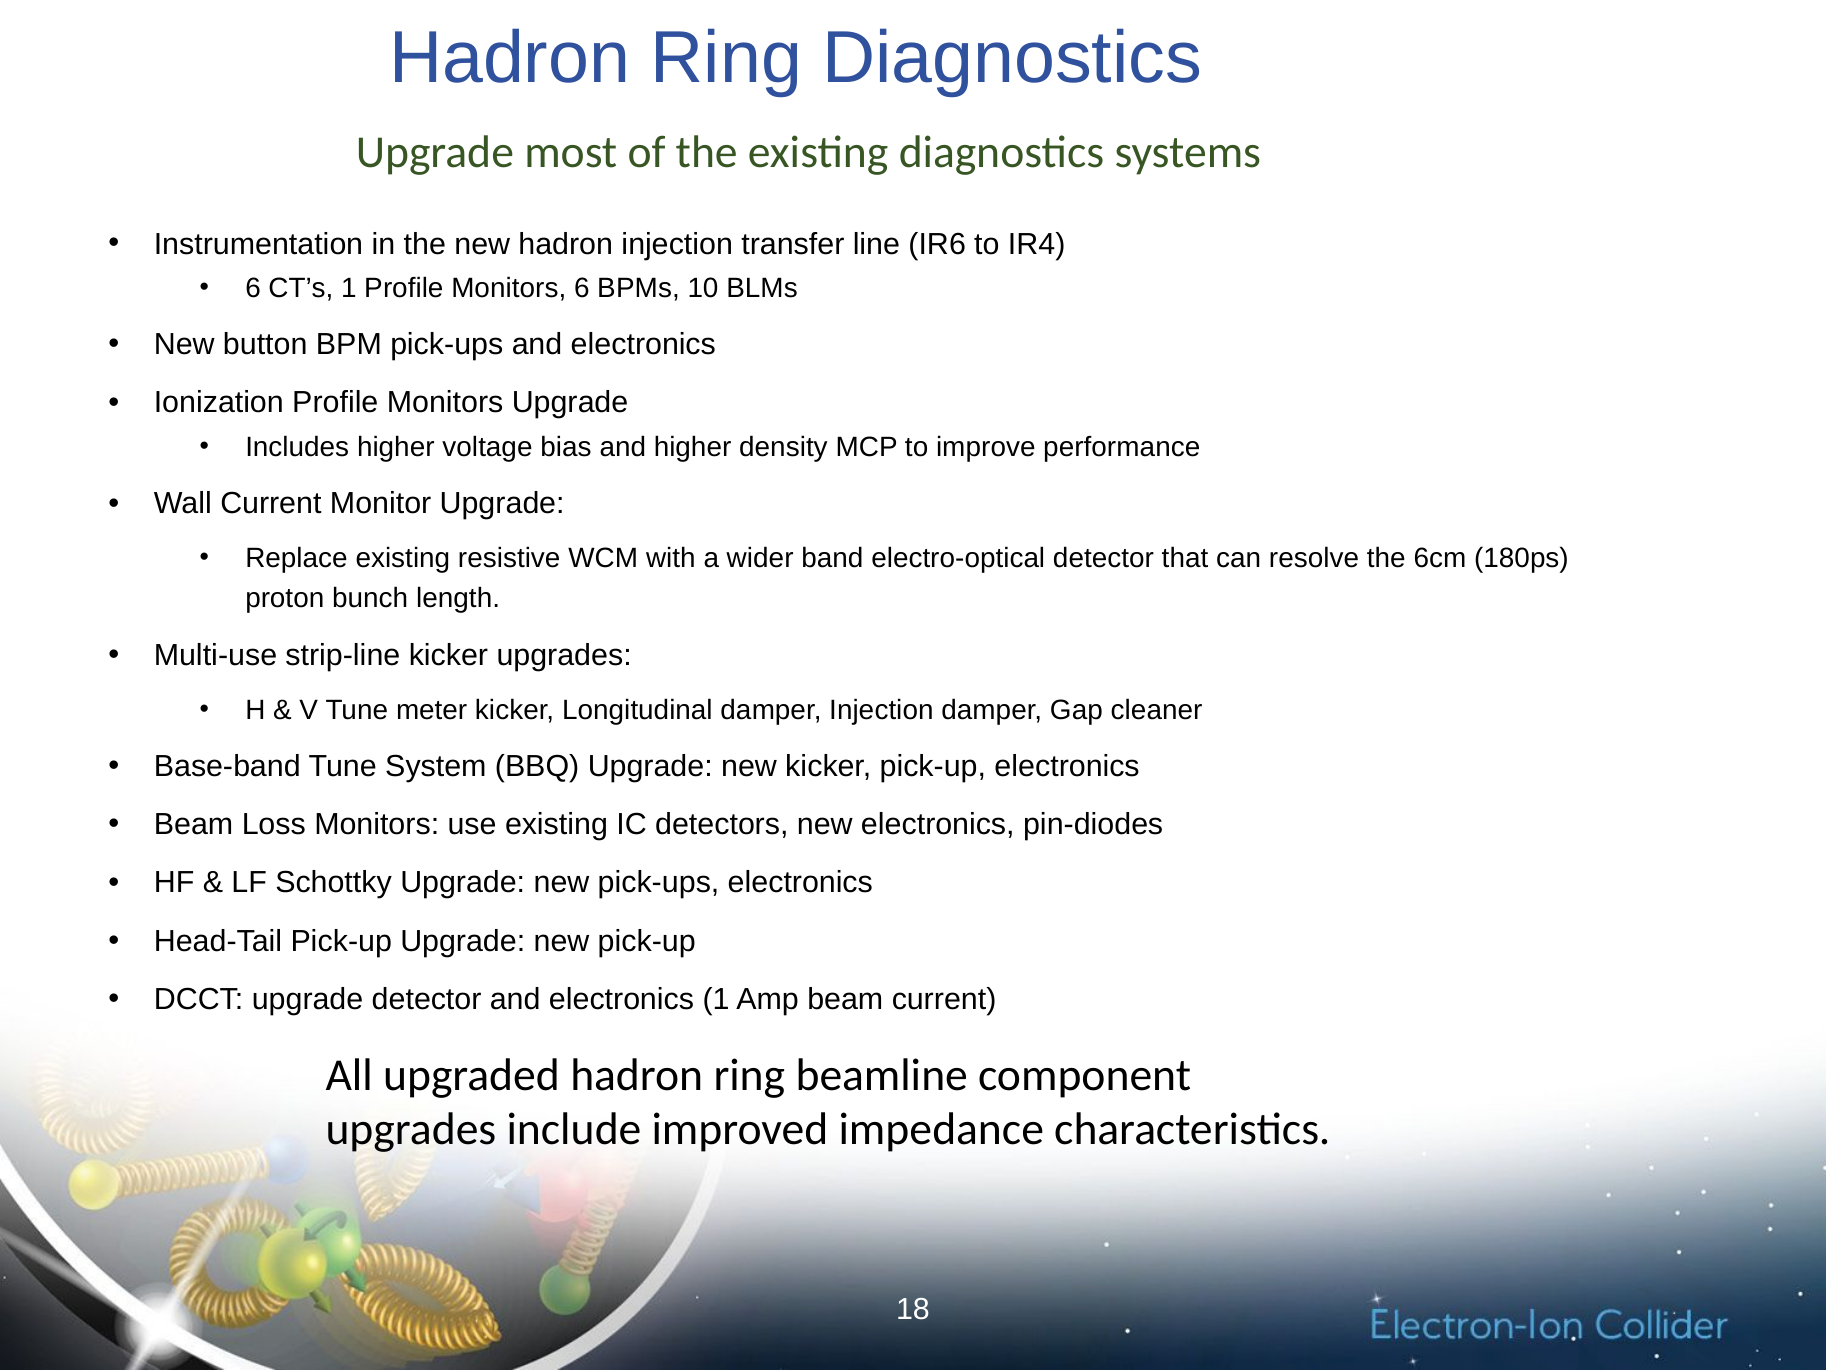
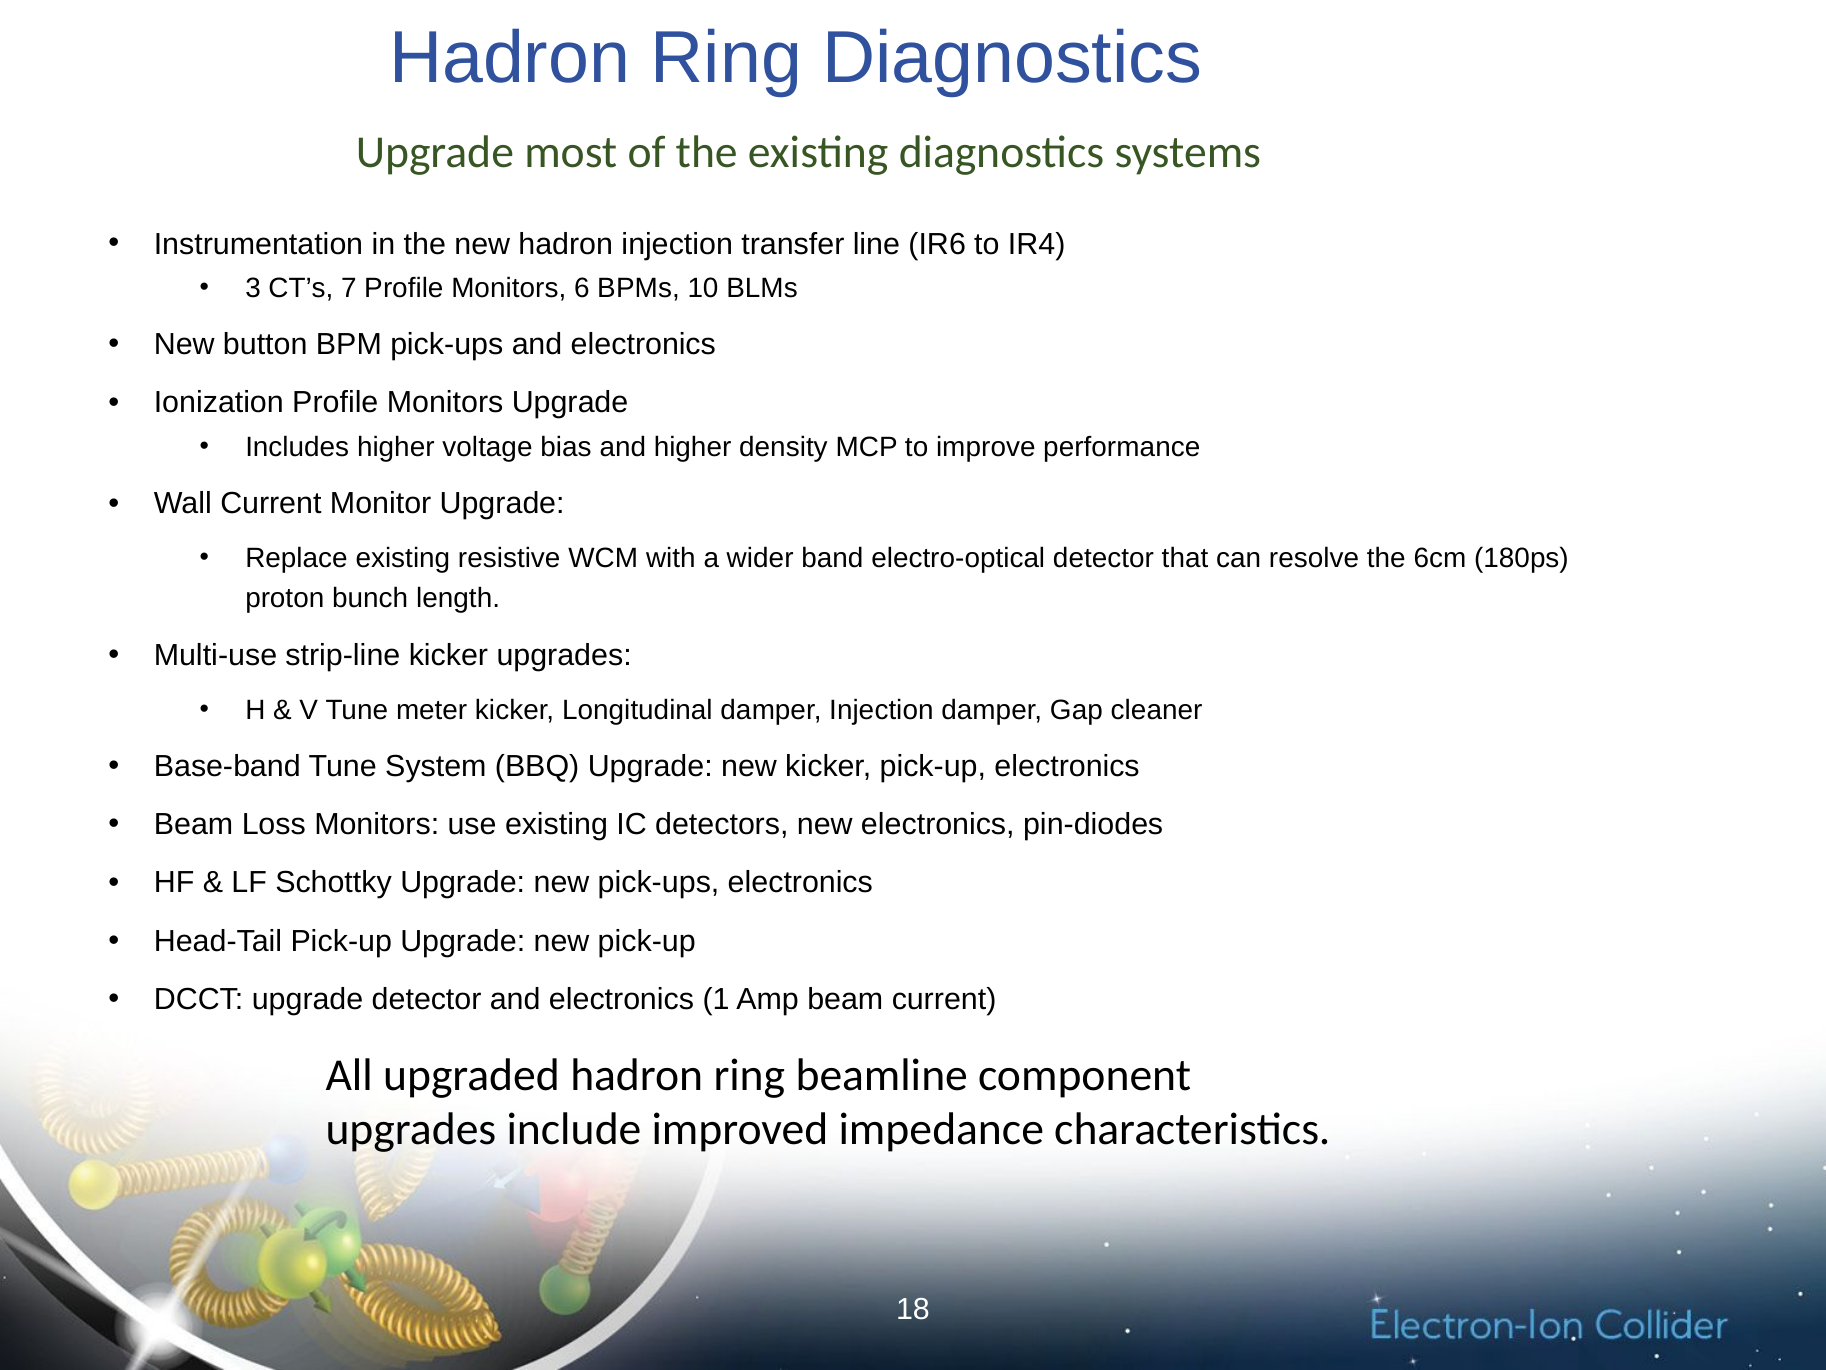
6 at (253, 288): 6 -> 3
CT’s 1: 1 -> 7
